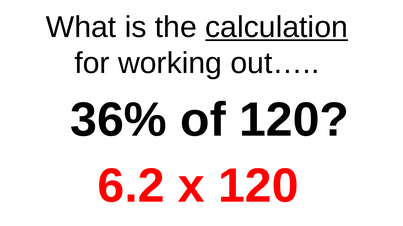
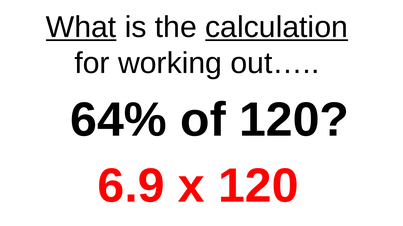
What underline: none -> present
36%: 36% -> 64%
6.2: 6.2 -> 6.9
